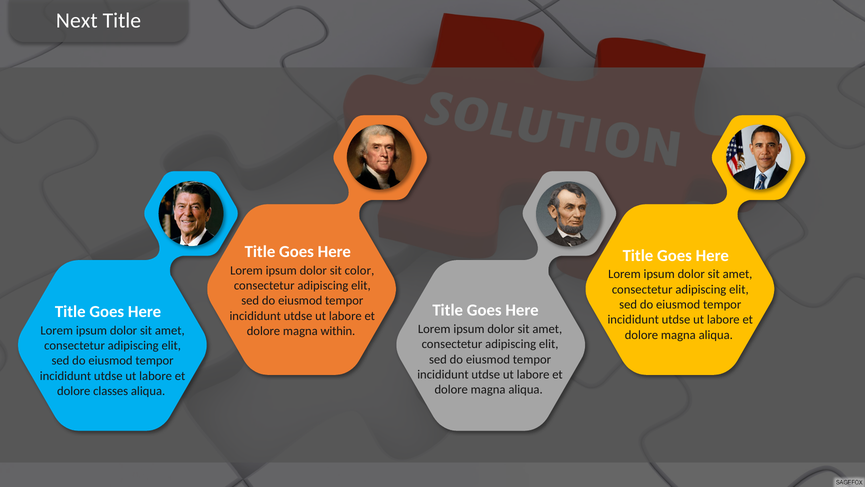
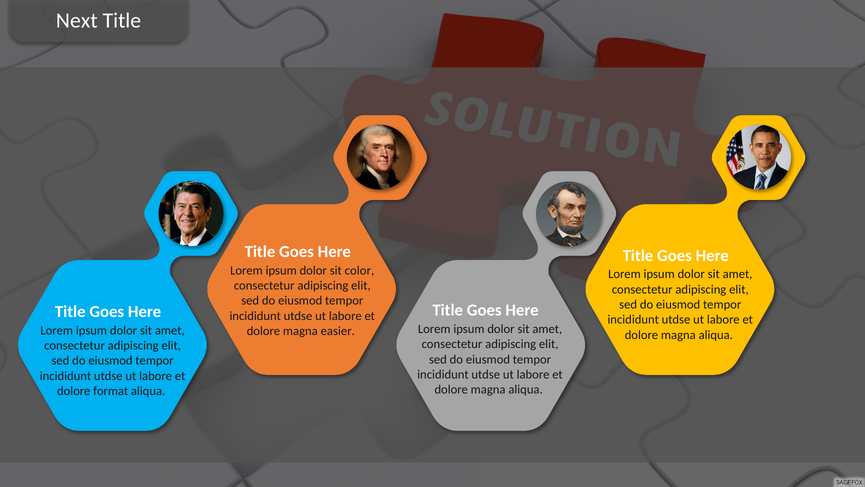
within: within -> easier
classes: classes -> format
